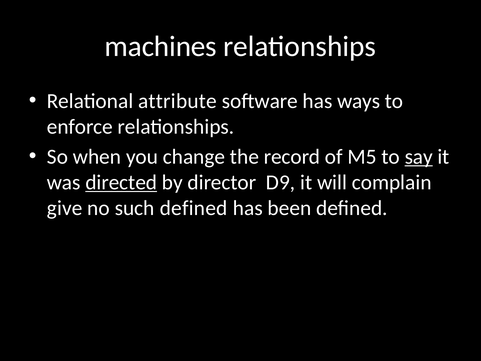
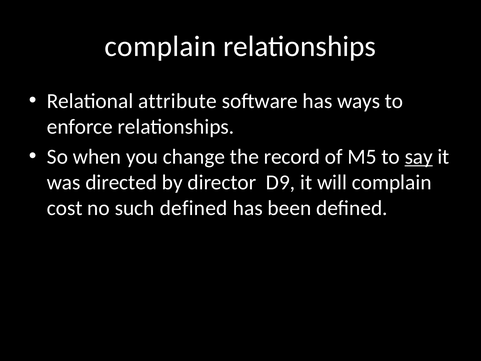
machines at (161, 47): machines -> complain
directed underline: present -> none
give: give -> cost
